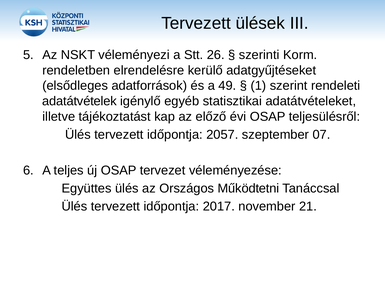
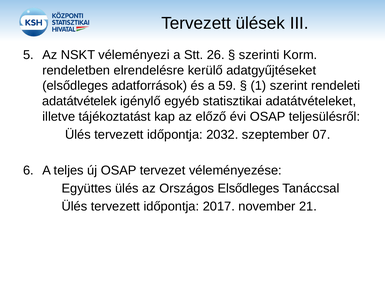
49: 49 -> 59
2057: 2057 -> 2032
Országos Működtetni: Működtetni -> Elsődleges
